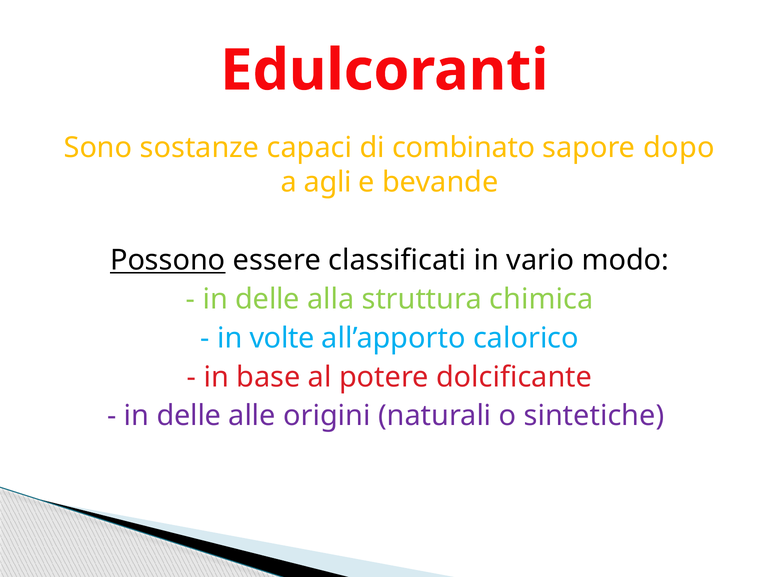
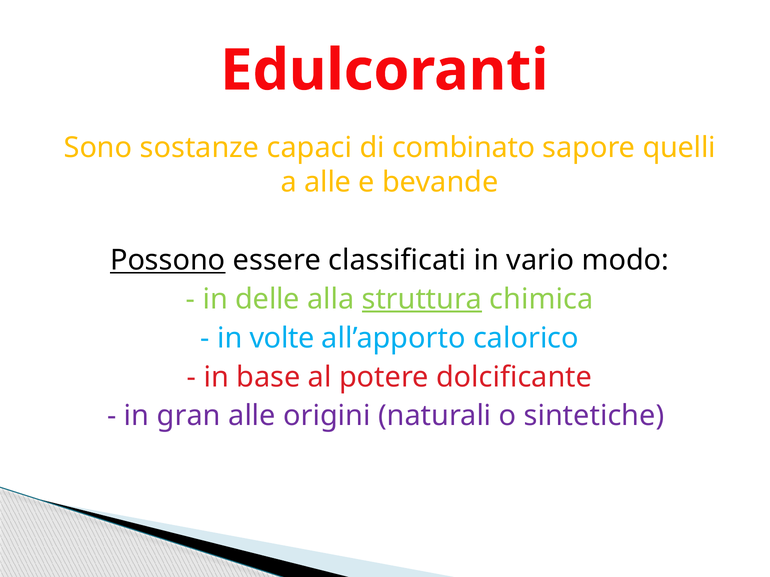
dopo: dopo -> quelli
a agli: agli -> alle
struttura underline: none -> present
delle at (189, 416): delle -> gran
